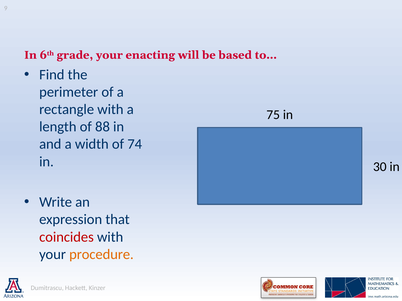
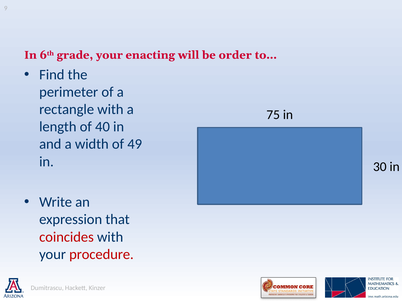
based: based -> order
88: 88 -> 40
74: 74 -> 49
procedure colour: orange -> red
